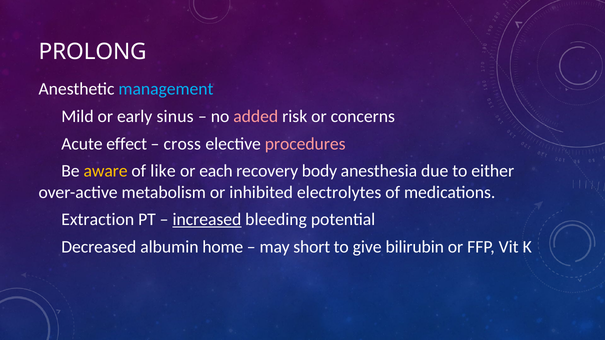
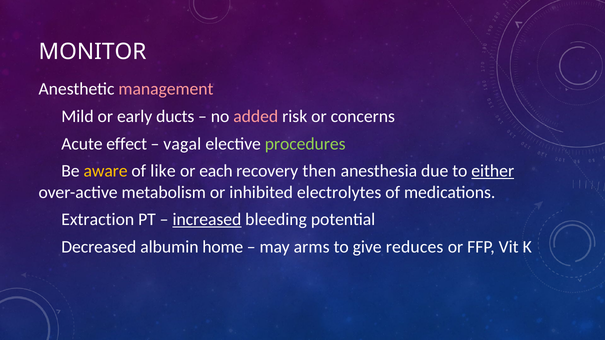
PROLONG: PROLONG -> MONITOR
management colour: light blue -> pink
sinus: sinus -> ducts
cross: cross -> vagal
procedures colour: pink -> light green
body: body -> then
either underline: none -> present
short: short -> arms
bilirubin: bilirubin -> reduces
